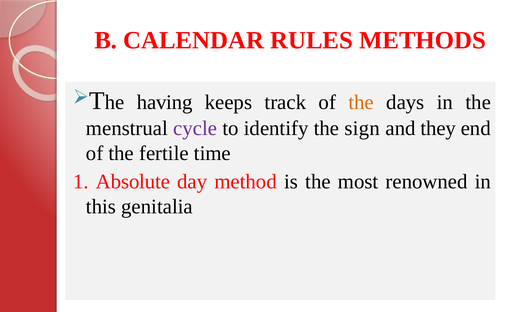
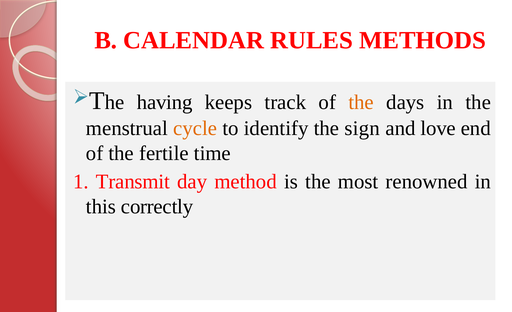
cycle colour: purple -> orange
they: they -> love
Absolute: Absolute -> Transmit
genitalia: genitalia -> correctly
